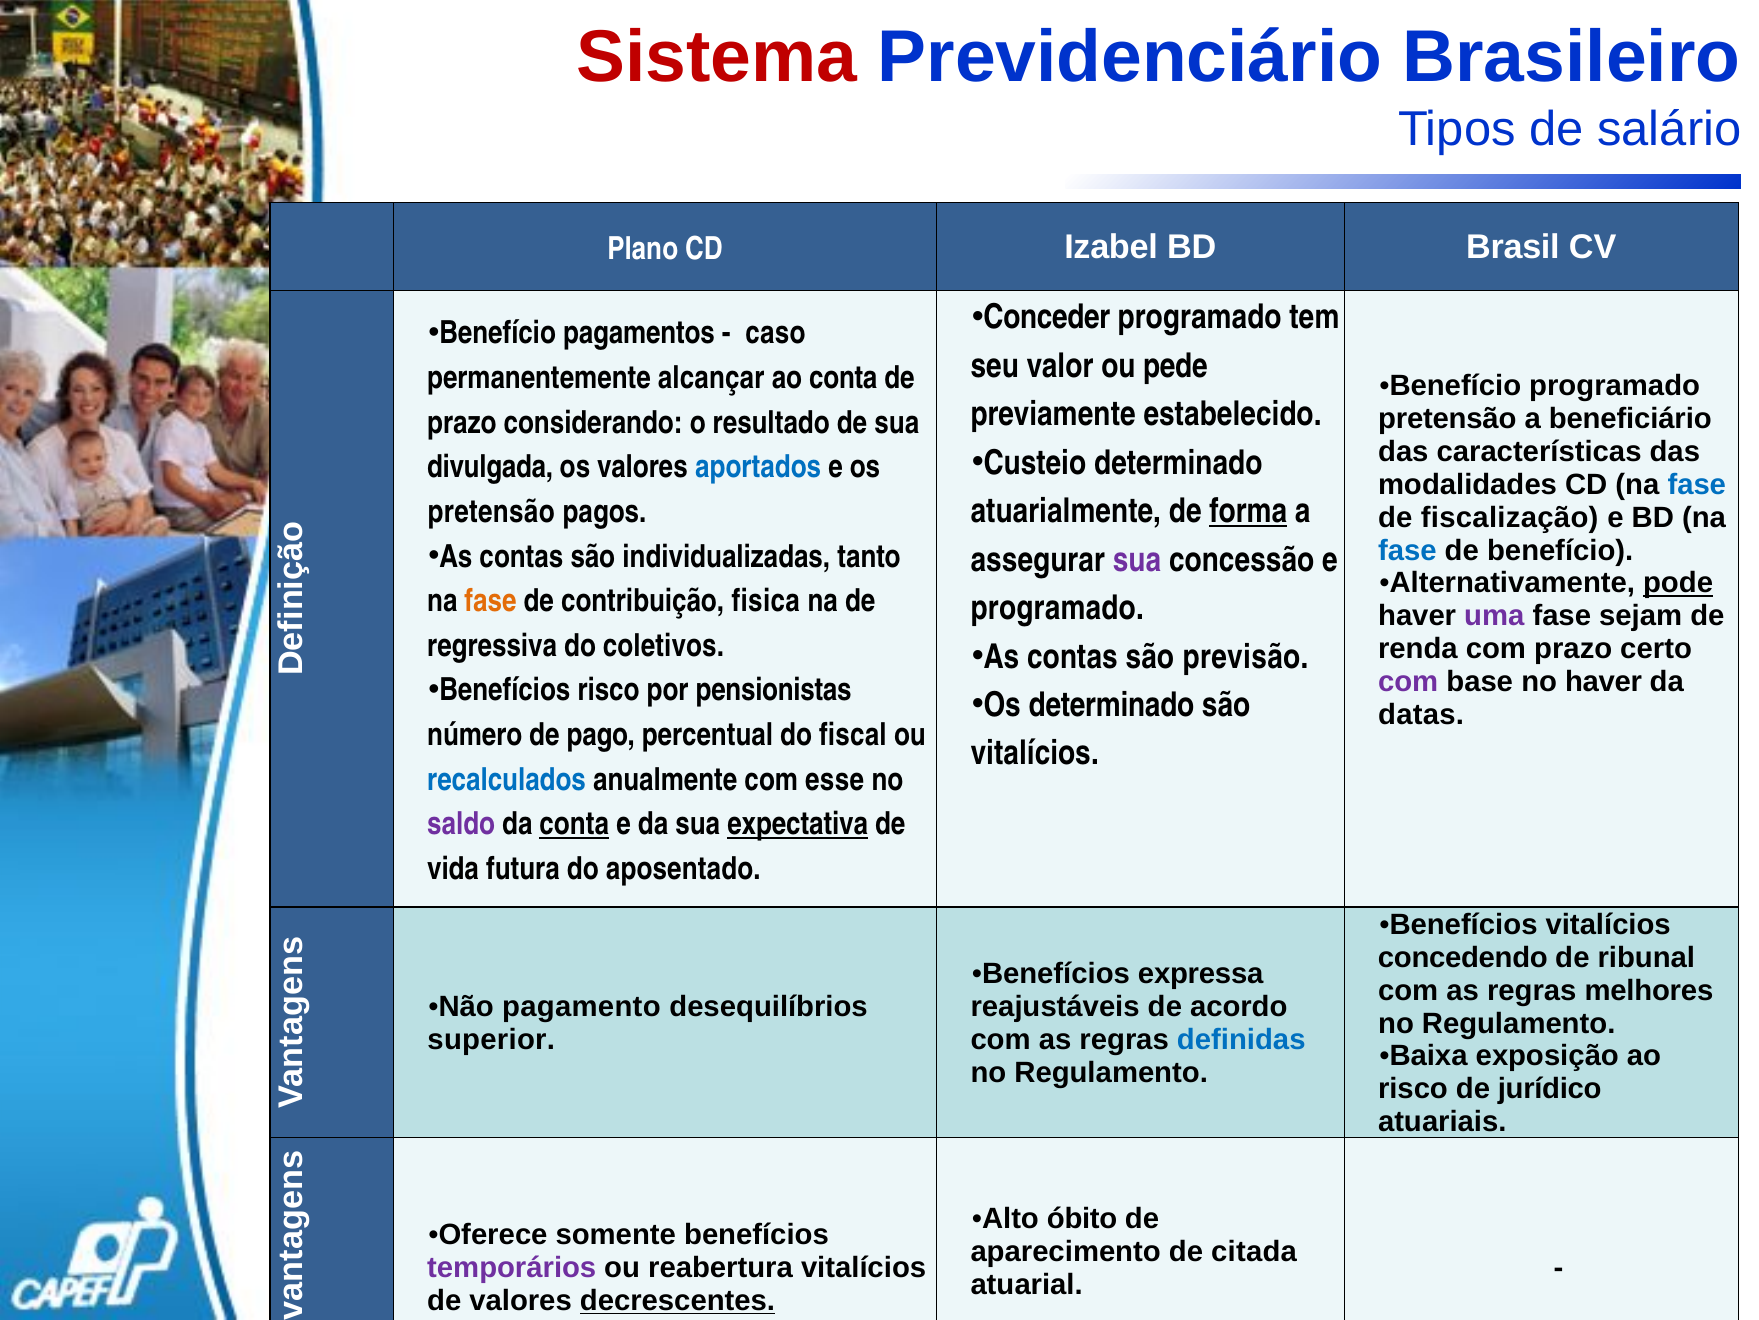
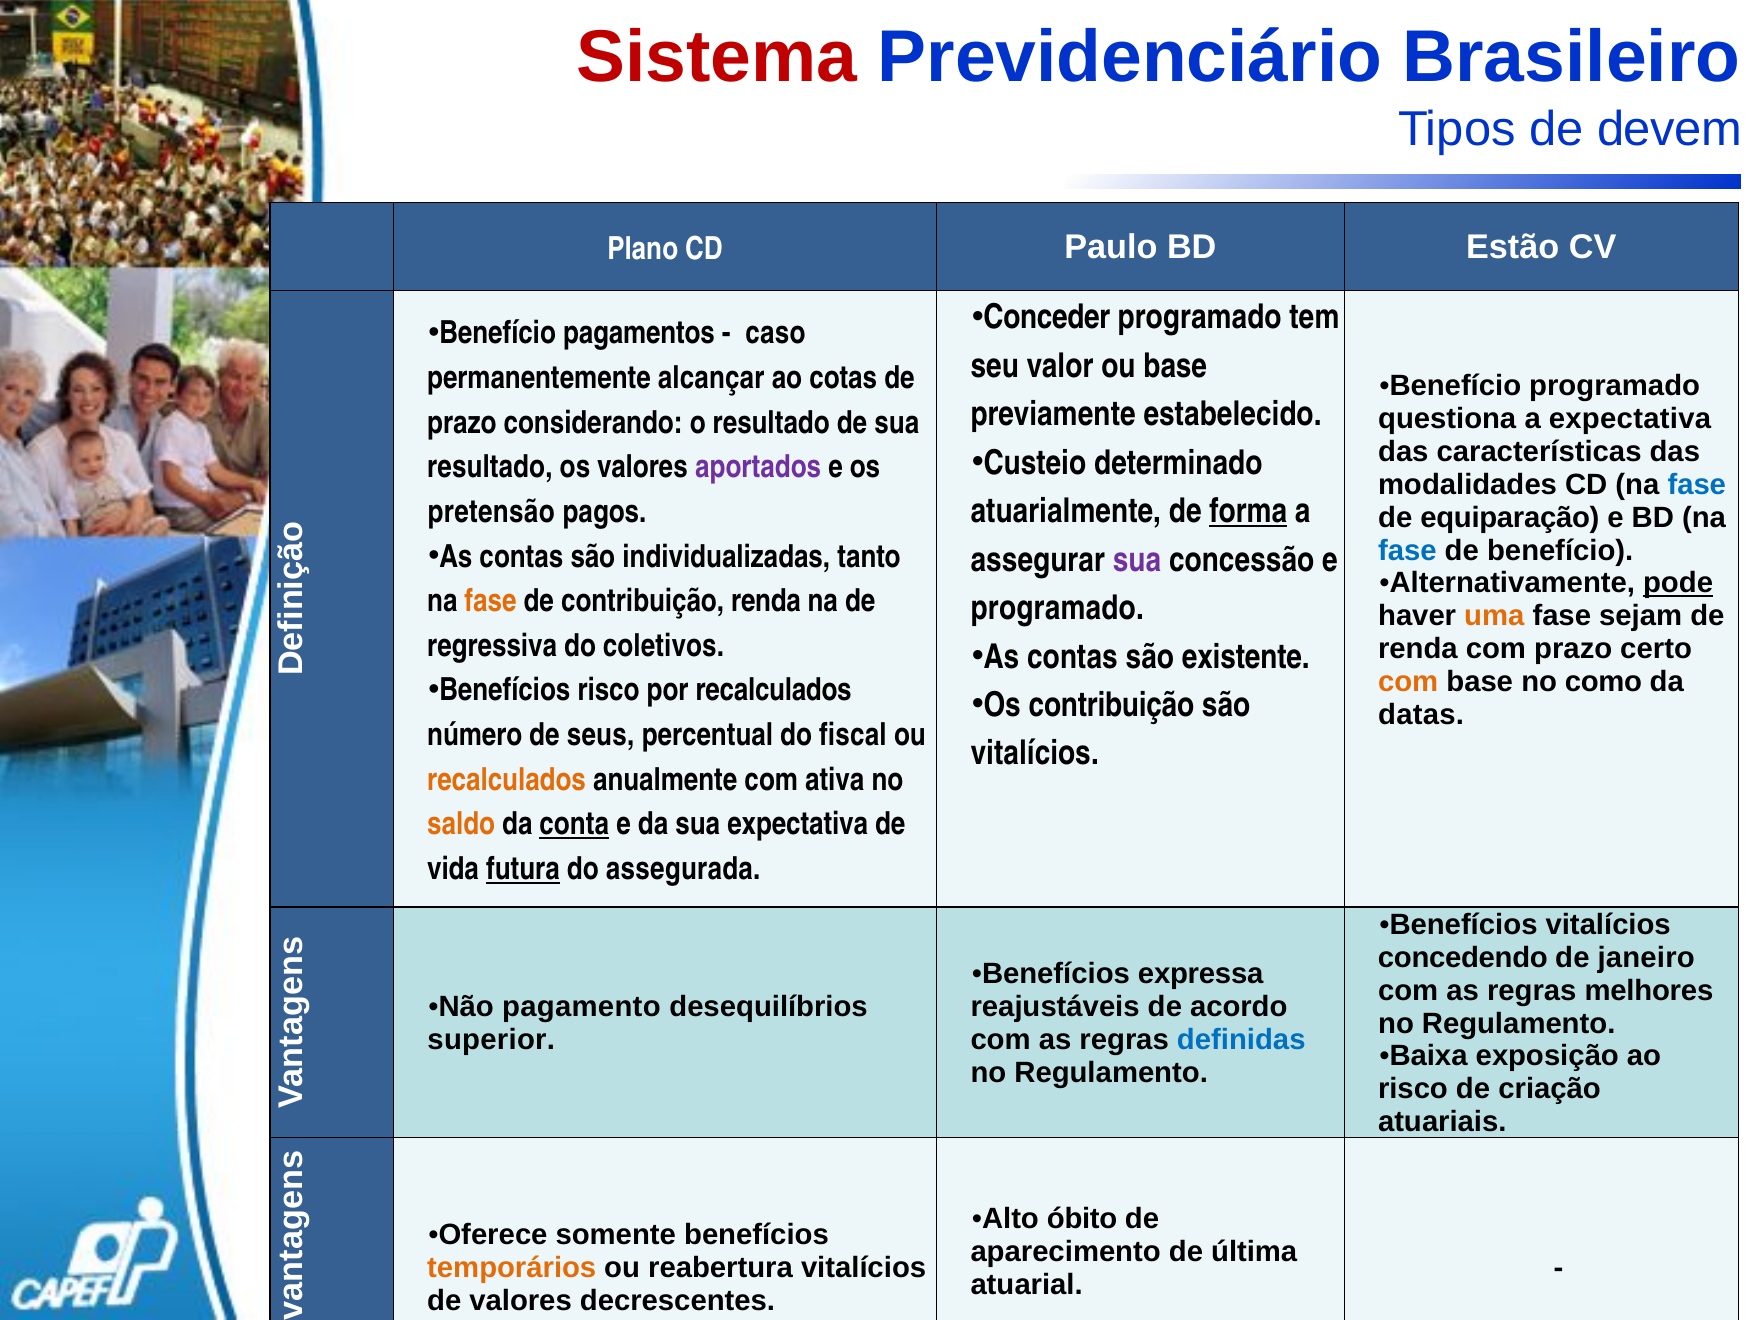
salário: salário -> devem
Izabel: Izabel -> Paulo
Brasil: Brasil -> Estão
ou pede: pede -> base
ao conta: conta -> cotas
pretensão at (1447, 419): pretensão -> questiona
a beneficiário: beneficiário -> expectativa
divulgada at (490, 467): divulgada -> resultado
aportados colour: blue -> purple
fiscalização: fiscalização -> equiparação
contribuição fisica: fisica -> renda
uma colour: purple -> orange
previsão: previsão -> existente
com at (1408, 681) colour: purple -> orange
no haver: haver -> como
por pensionistas: pensionistas -> recalculados
Os determinado: determinado -> contribuição
pago: pago -> seus
recalculados at (507, 779) colour: blue -> orange
esse: esse -> ativa
saldo colour: purple -> orange
expectativa at (798, 824) underline: present -> none
futura underline: none -> present
aposentado: aposentado -> assegurada
ribunal: ribunal -> janeiro
jurídico: jurídico -> criação
citada: citada -> última
temporários colour: purple -> orange
decrescentes underline: present -> none
